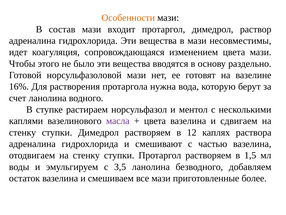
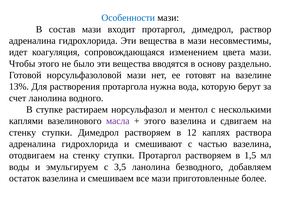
Особенности colour: orange -> blue
16%: 16% -> 13%
цвета at (155, 121): цвета -> этого
